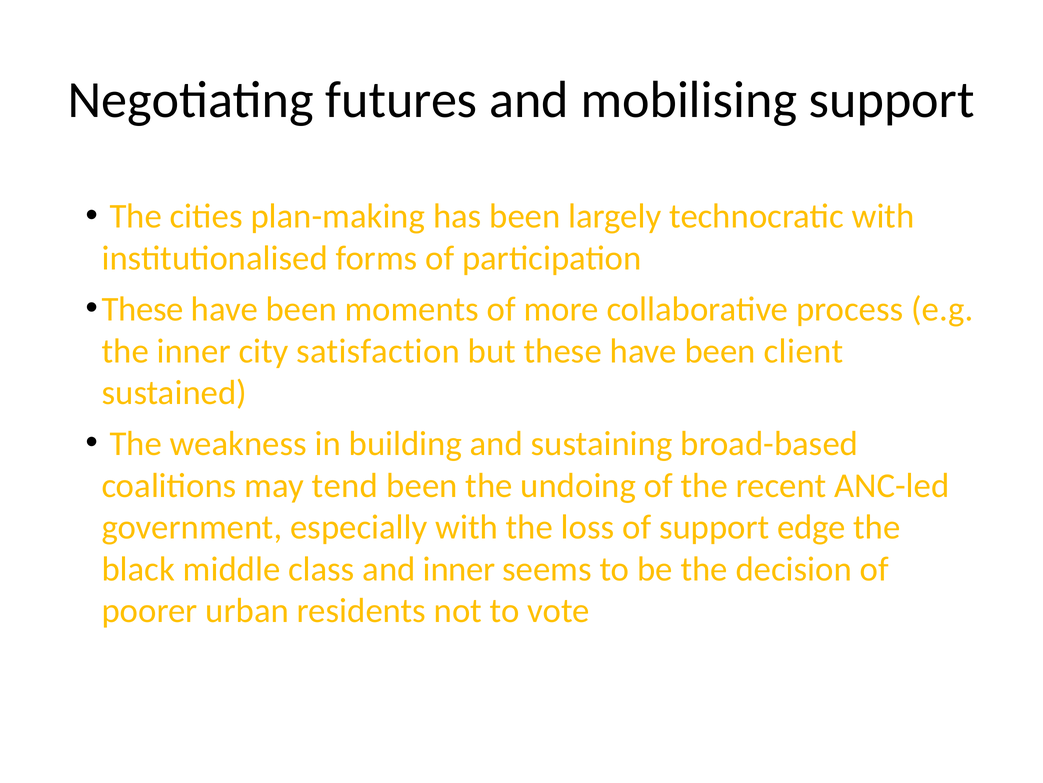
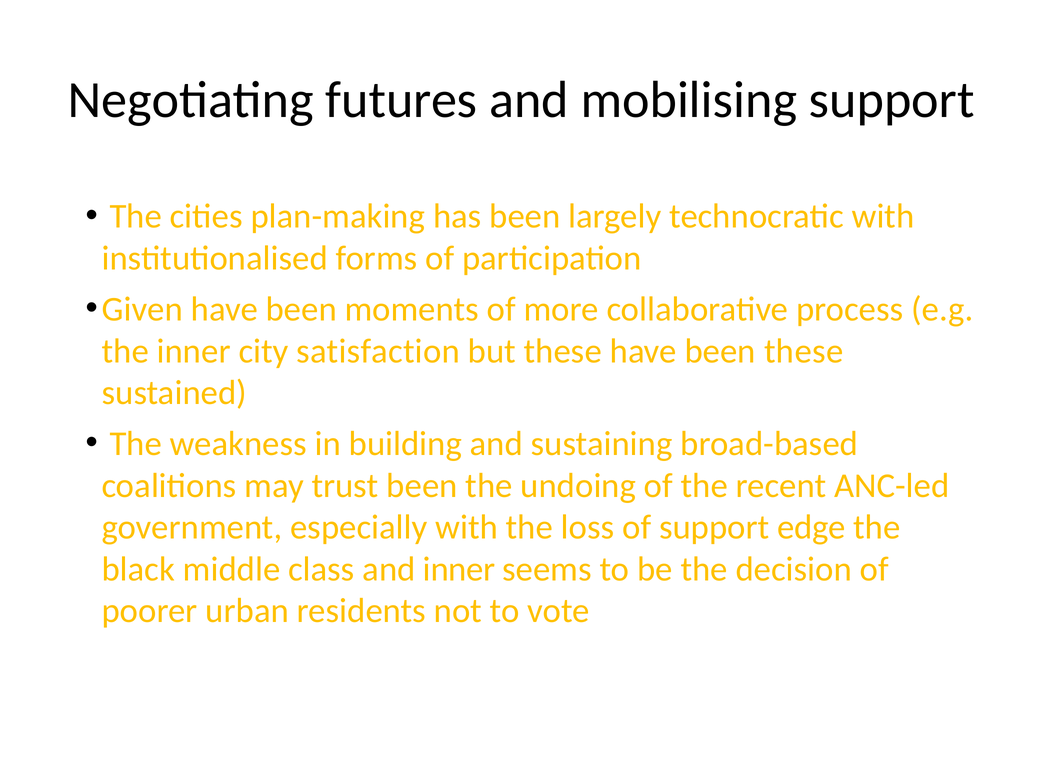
These at (143, 309): These -> Given
been client: client -> these
tend: tend -> trust
